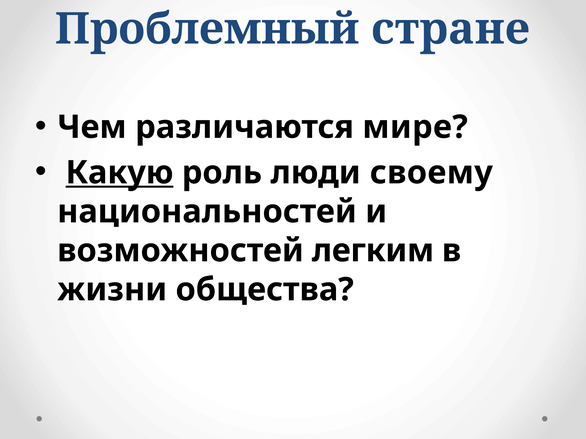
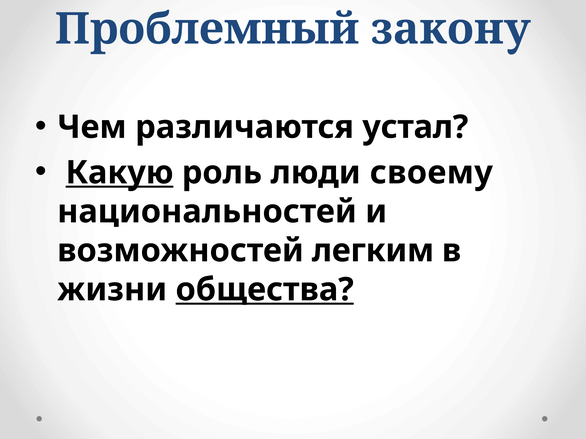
стране: стране -> закону
мире: мире -> устал
общества underline: none -> present
